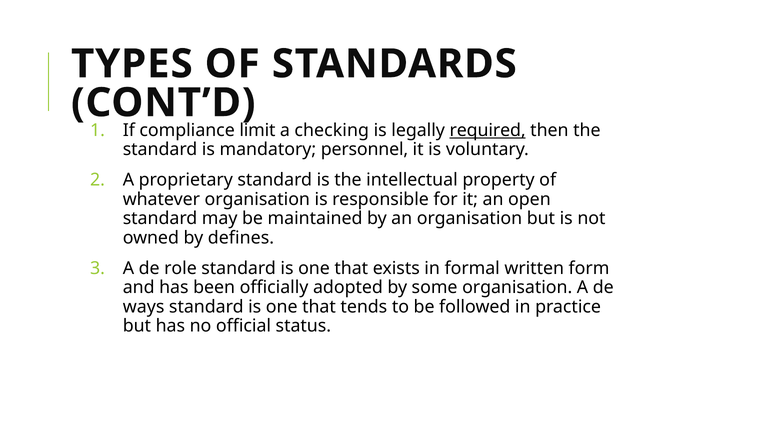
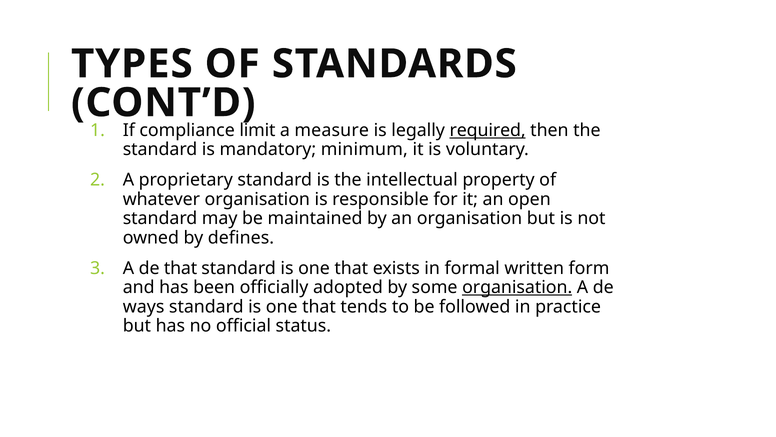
checking: checking -> measure
personnel: personnel -> minimum
de role: role -> that
organisation at (517, 287) underline: none -> present
